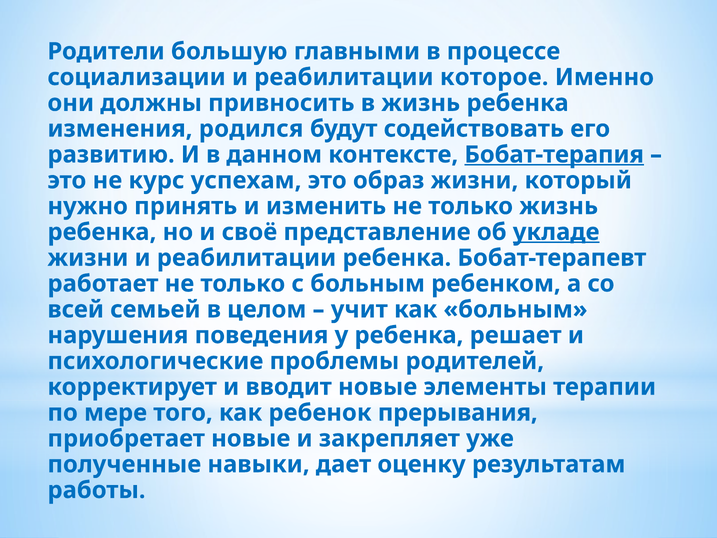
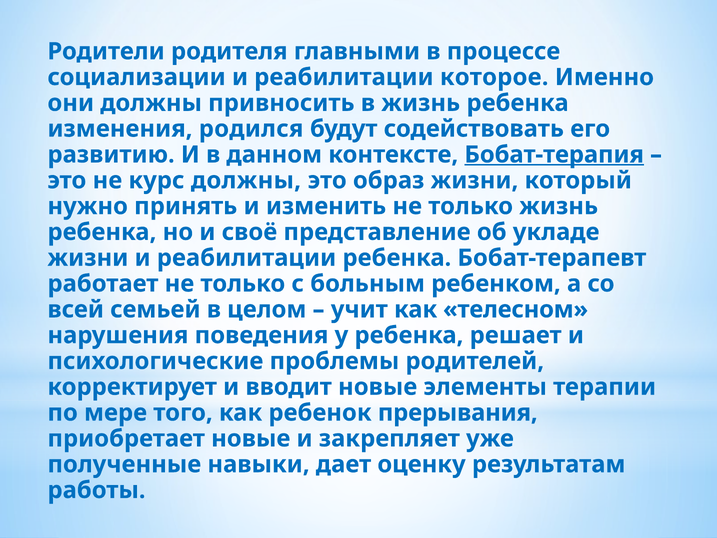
большую: большую -> родителя
курс успехам: успехам -> должны
укладе underline: present -> none
как больным: больным -> телесном
